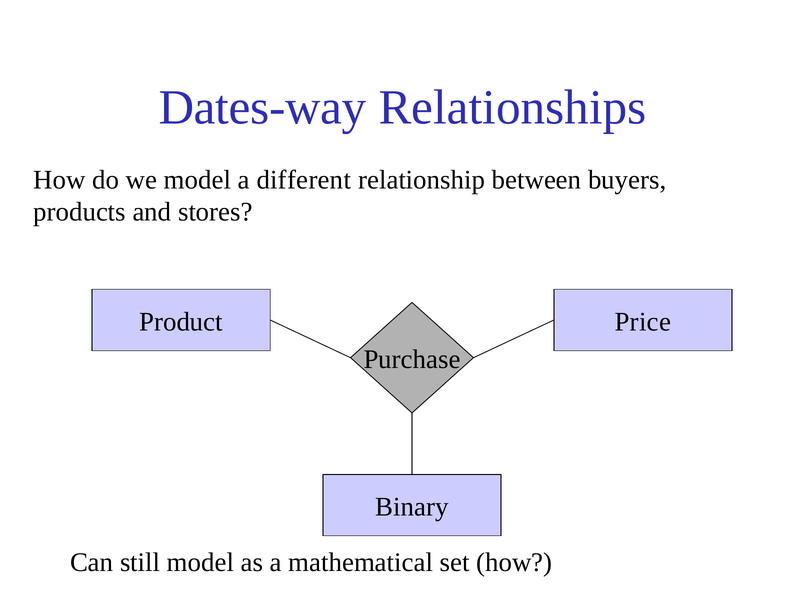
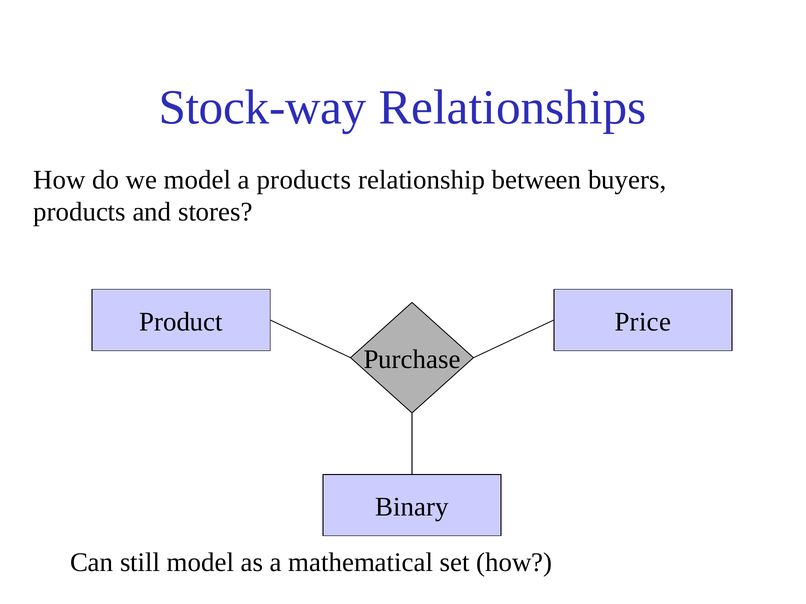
Dates-way: Dates-way -> Stock-way
a different: different -> products
